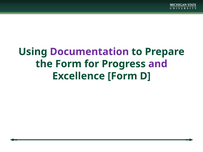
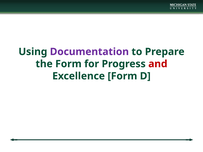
and colour: purple -> red
